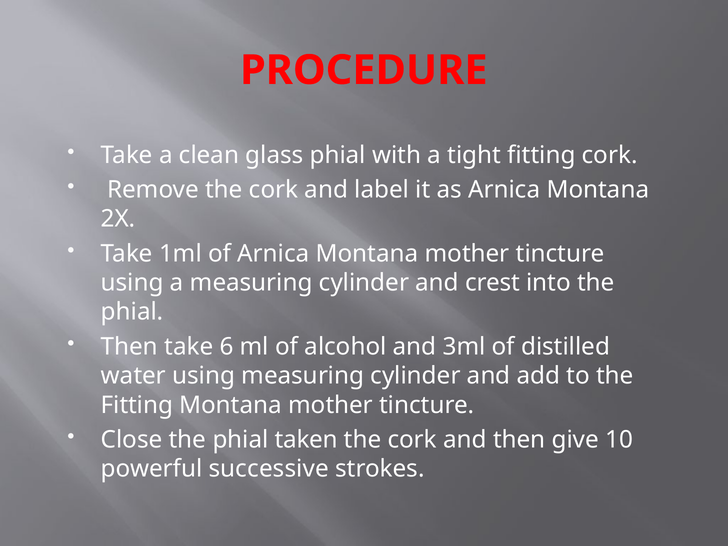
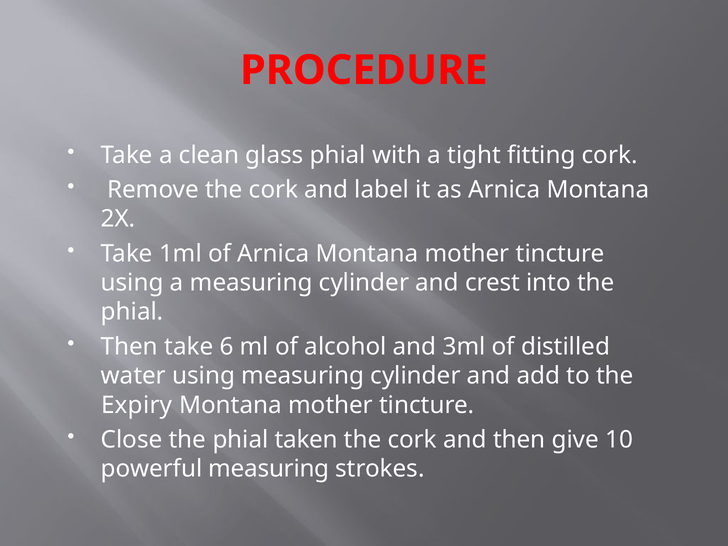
Fitting at (137, 405): Fitting -> Expiry
powerful successive: successive -> measuring
